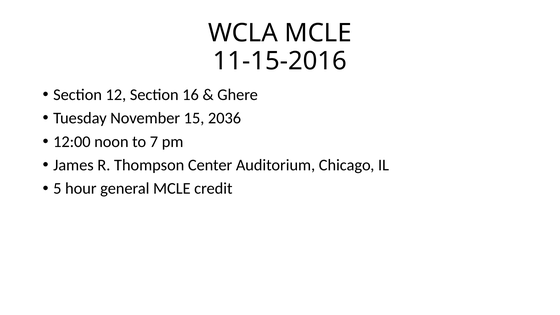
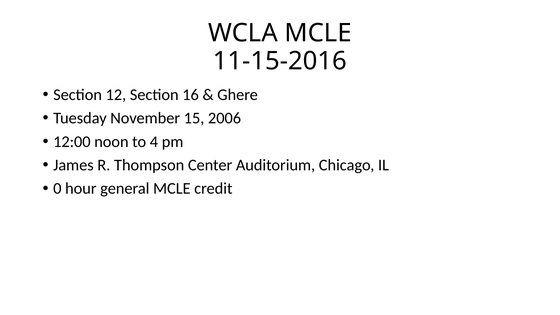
2036: 2036 -> 2006
7: 7 -> 4
5: 5 -> 0
